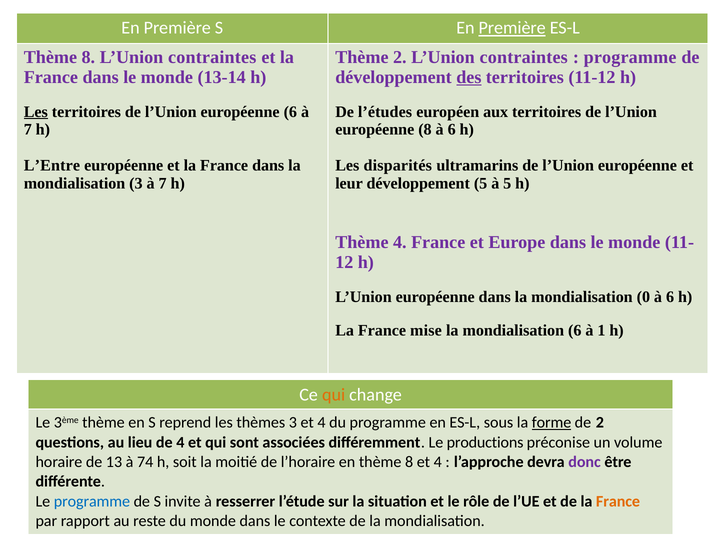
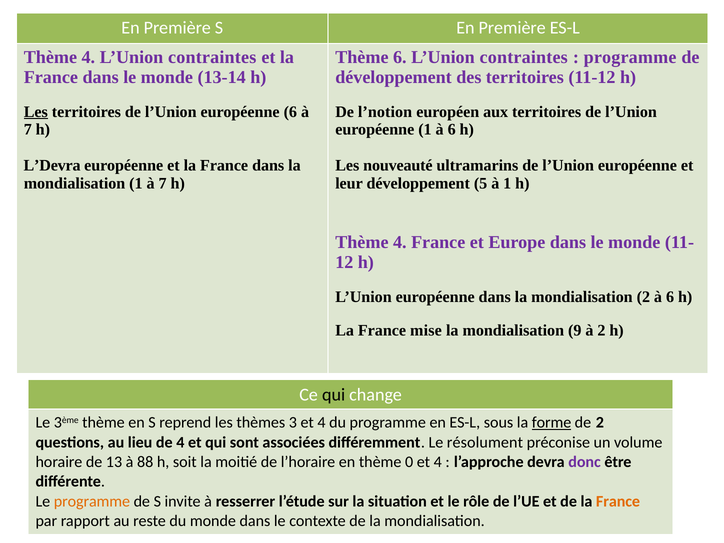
Première at (512, 28) underline: present -> none
8 at (88, 57): 8 -> 4
Thème 2: 2 -> 6
des underline: present -> none
l’études: l’études -> l’notion
européenne 8: 8 -> 1
L’Entre: L’Entre -> L’Devra
disparités: disparités -> nouveauté
mondialisation 3: 3 -> 1
à 5: 5 -> 1
mondialisation 0: 0 -> 2
mondialisation 6: 6 -> 9
à 1: 1 -> 2
qui at (334, 395) colour: orange -> black
productions: productions -> résolument
74: 74 -> 88
en thème 8: 8 -> 0
programme at (92, 501) colour: blue -> orange
